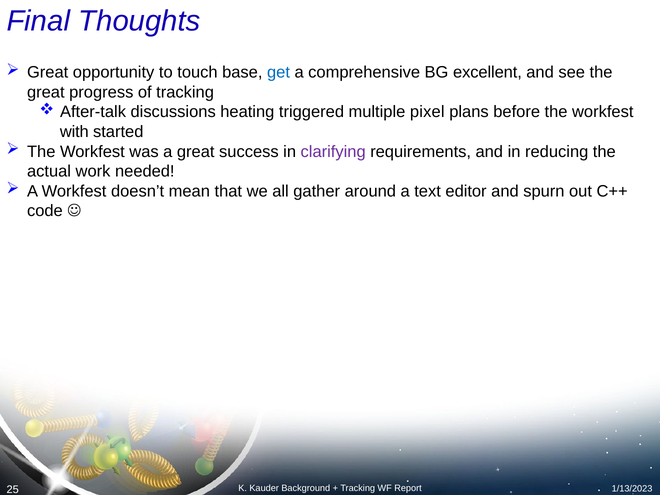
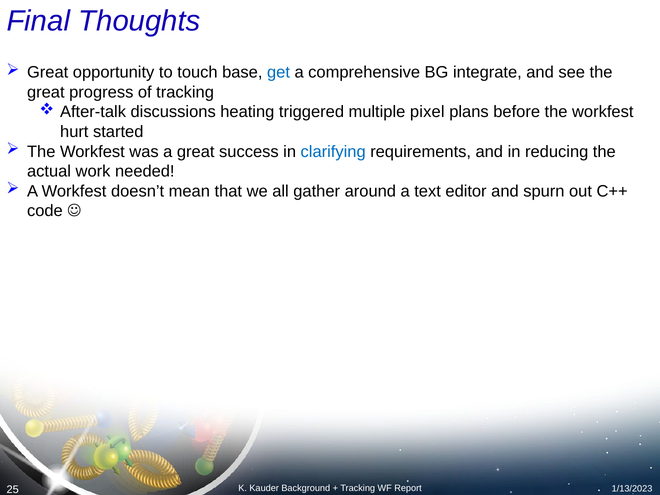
excellent: excellent -> integrate
with: with -> hurt
clarifying colour: purple -> blue
